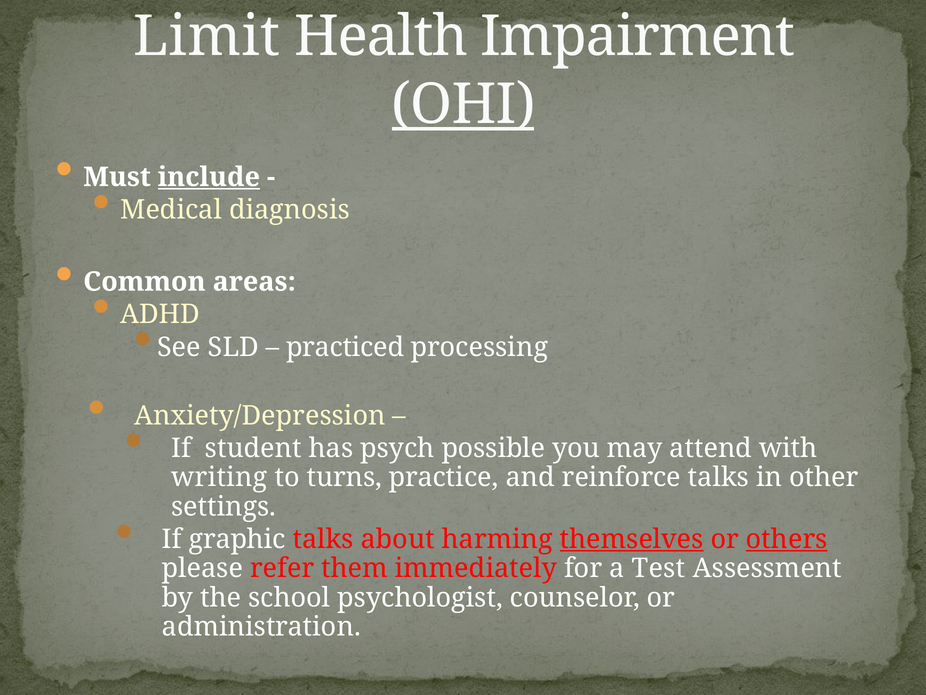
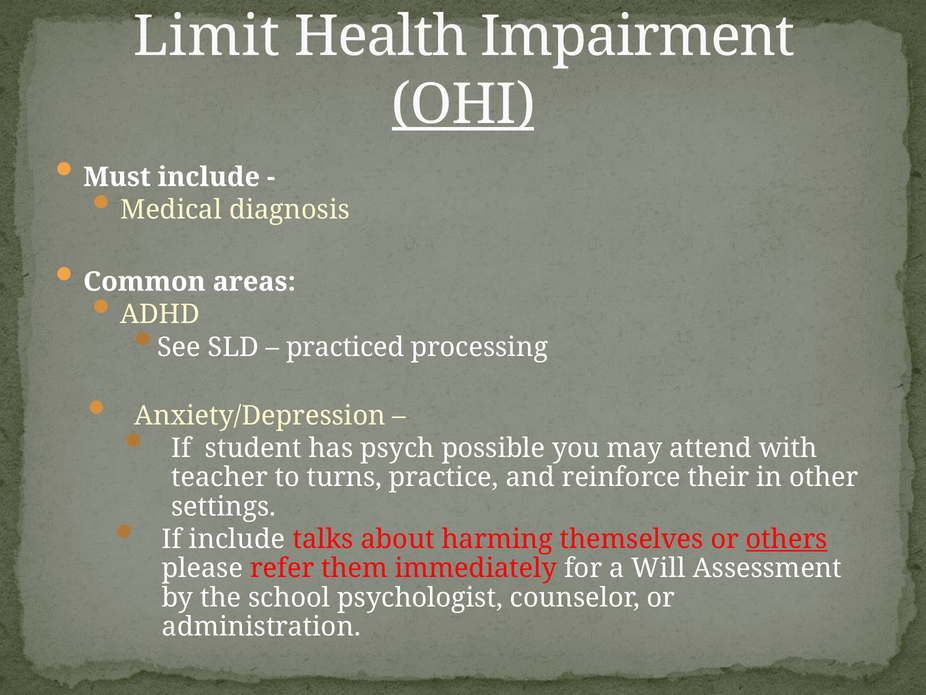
include at (209, 177) underline: present -> none
writing: writing -> teacher
reinforce talks: talks -> their
If graphic: graphic -> include
themselves underline: present -> none
Test: Test -> Will
